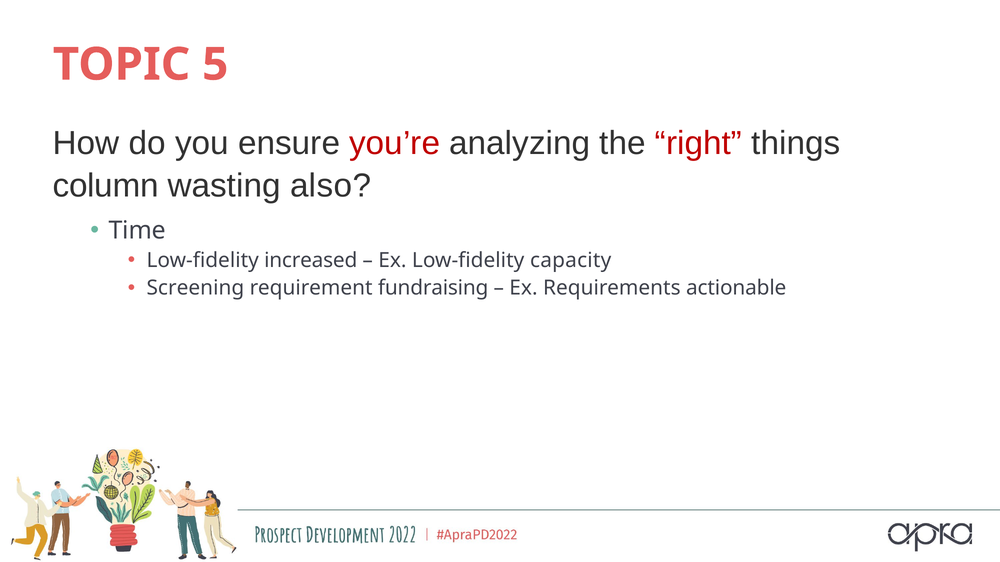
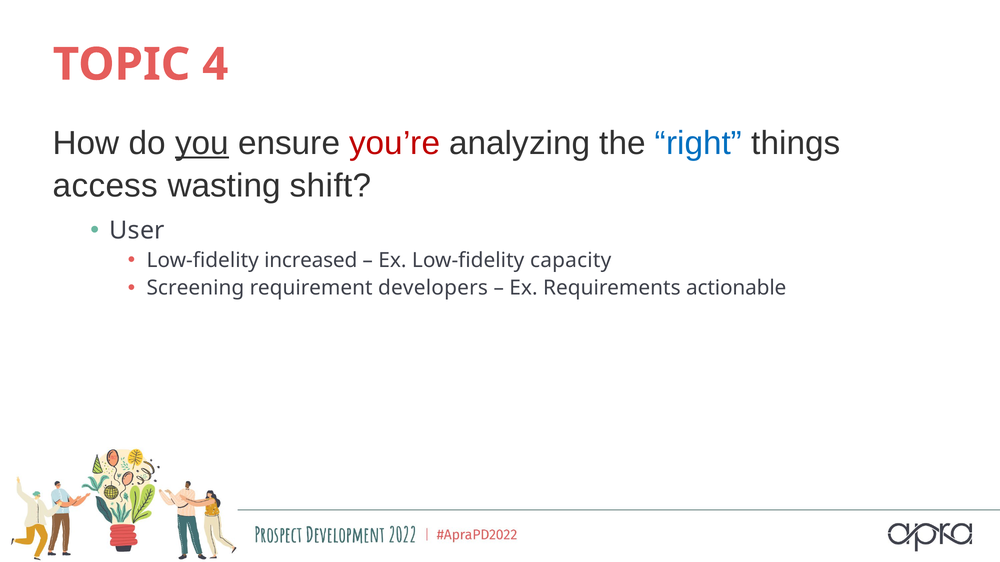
5: 5 -> 4
you underline: none -> present
right colour: red -> blue
column: column -> access
also: also -> shift
Time: Time -> User
fundraising: fundraising -> developers
